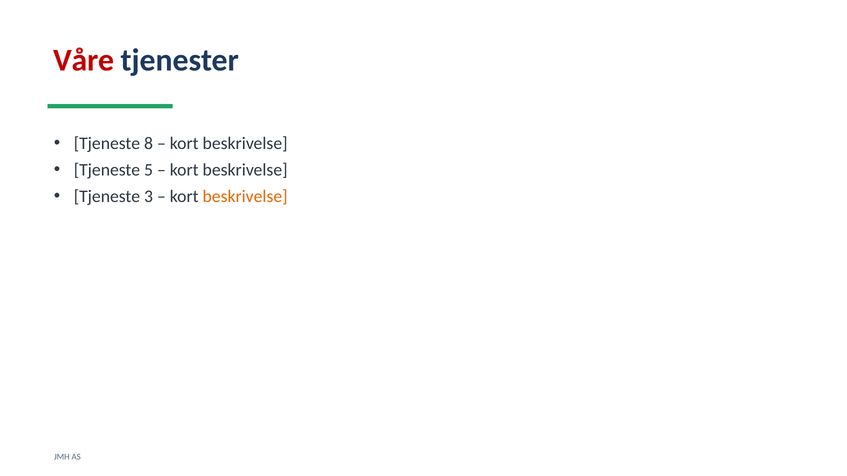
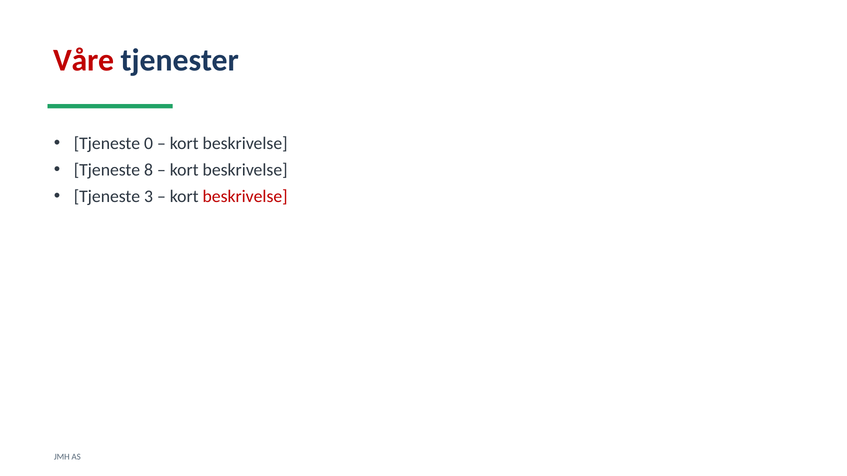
8: 8 -> 0
5: 5 -> 8
beskrivelse at (245, 196) colour: orange -> red
